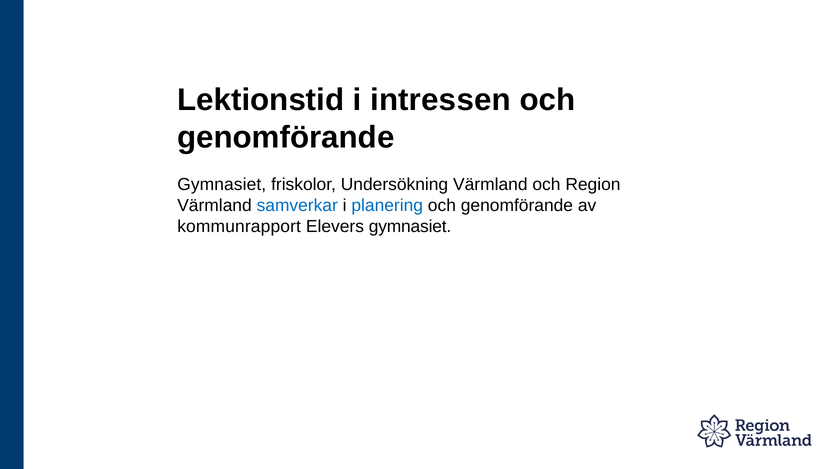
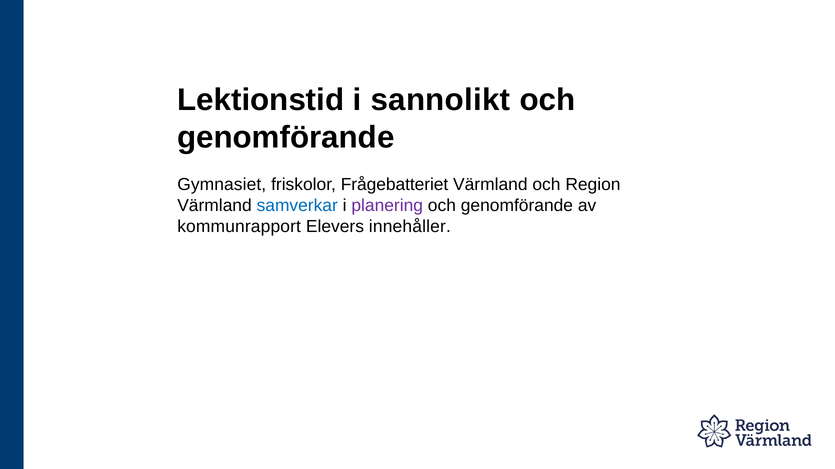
intressen: intressen -> sannolikt
Undersökning: Undersökning -> Frågebatteriet
planering colour: blue -> purple
Elevers gymnasiet: gymnasiet -> innehåller
